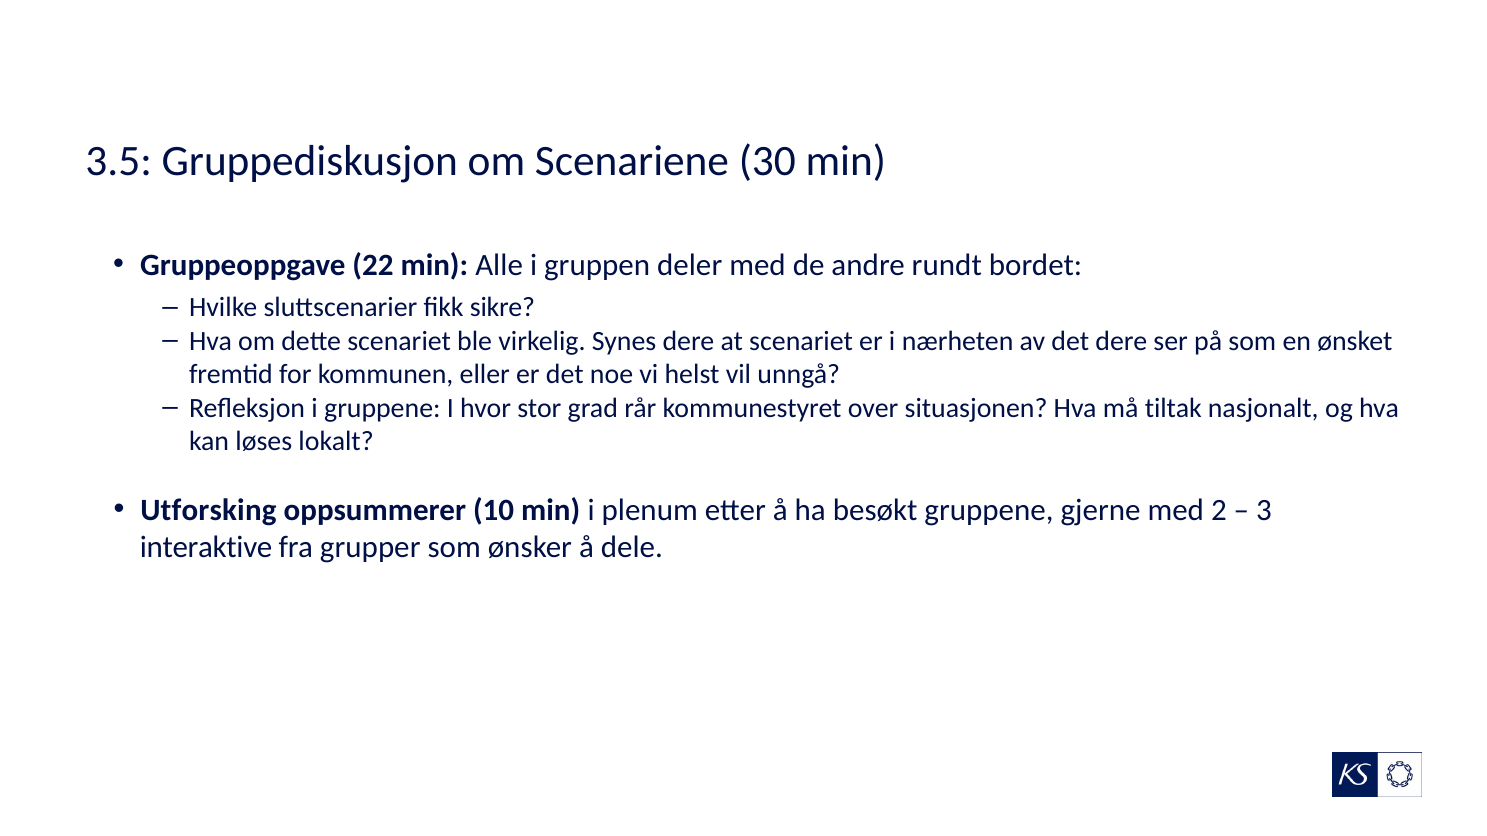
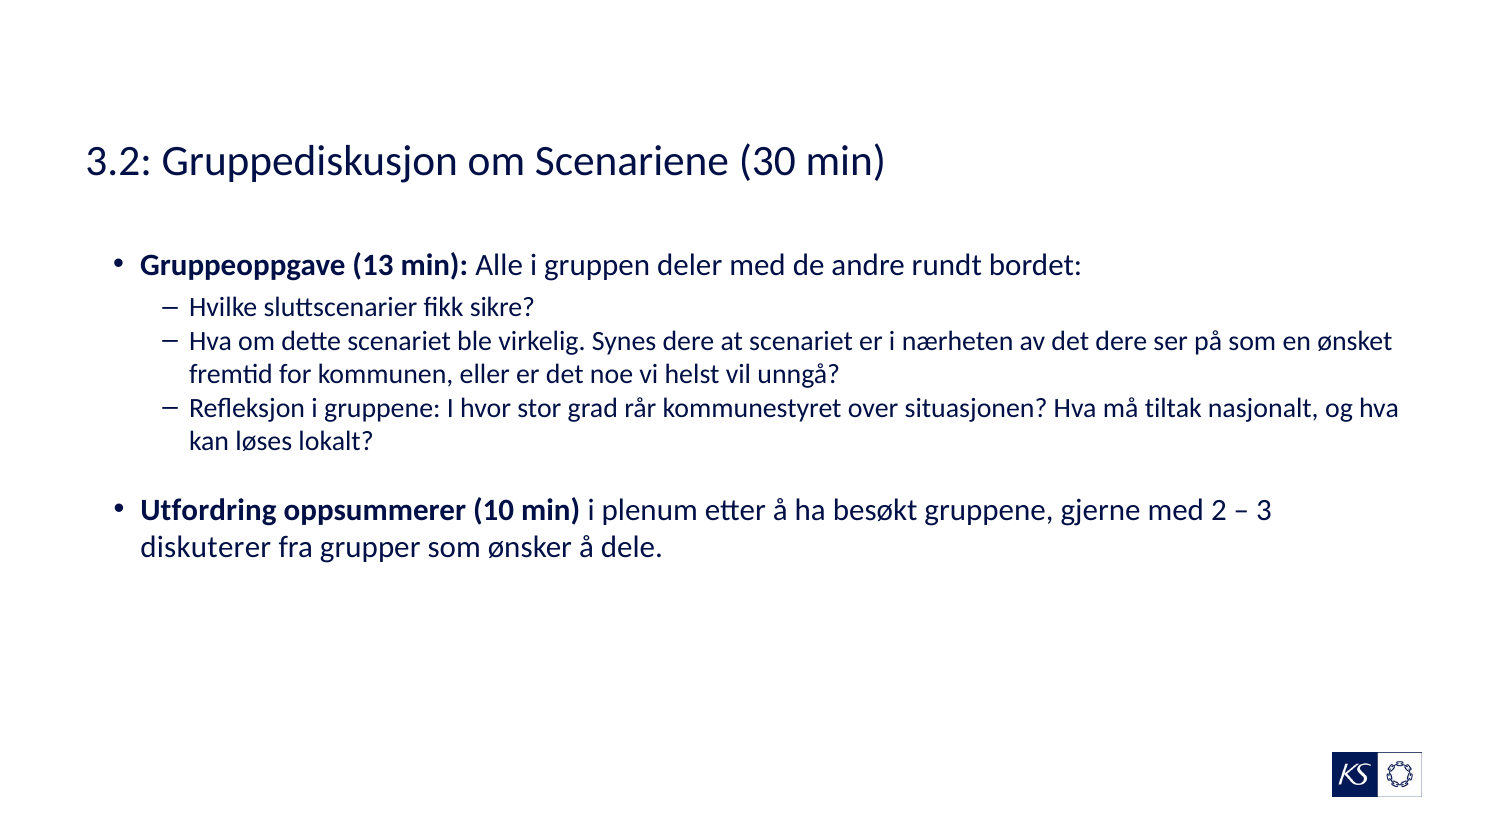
3.5: 3.5 -> 3.2
22: 22 -> 13
Utforsking: Utforsking -> Utfordring
interaktive: interaktive -> diskuterer
